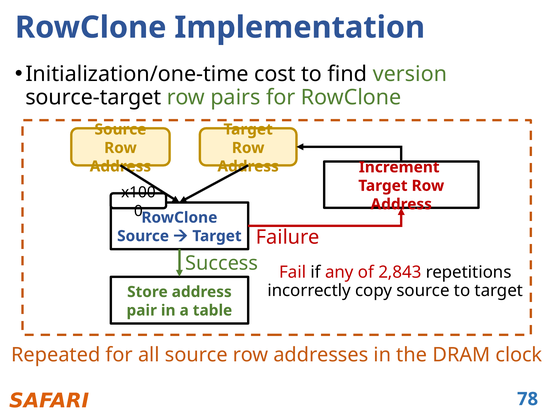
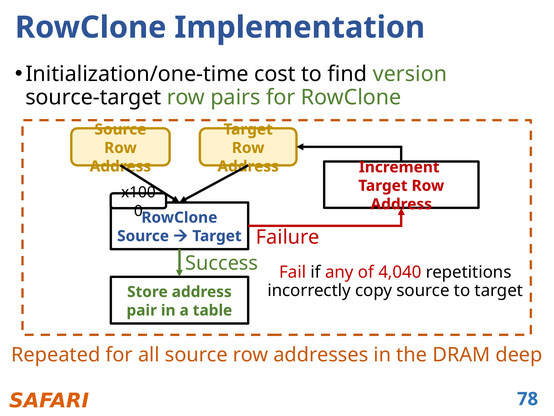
2,843: 2,843 -> 4,040
clock: clock -> deep
